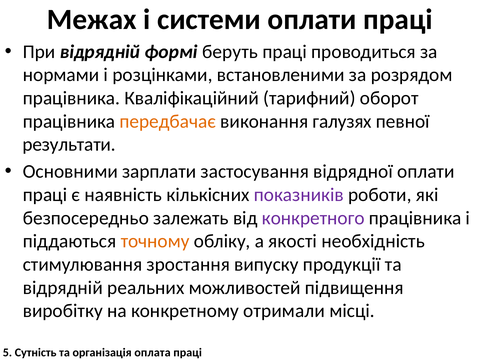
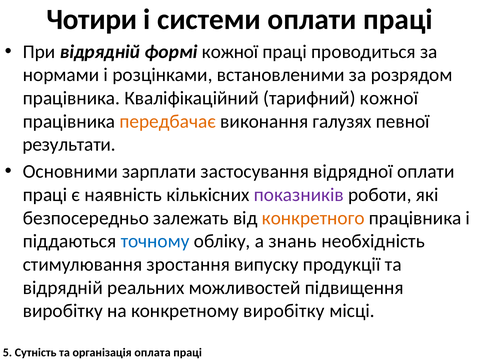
Межах: Межах -> Чотири
формі беруть: беруть -> кожної
тарифний оборот: оборот -> кожної
конкретного colour: purple -> orange
точному colour: orange -> blue
якості: якості -> знань
конкретному отримали: отримали -> виробітку
